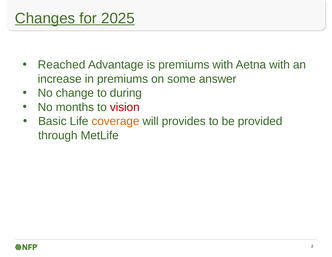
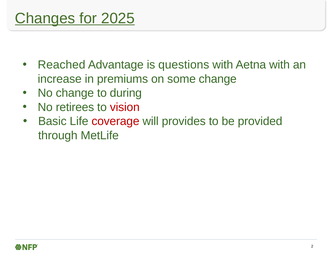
is premiums: premiums -> questions
some answer: answer -> change
months: months -> retirees
coverage colour: orange -> red
